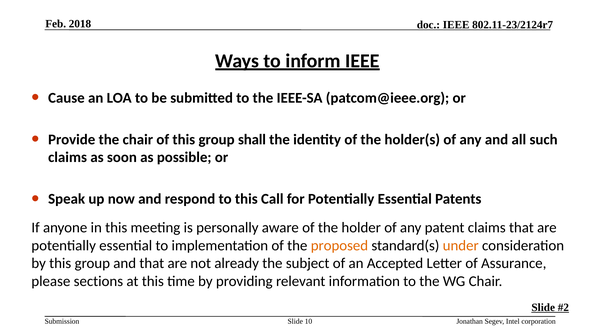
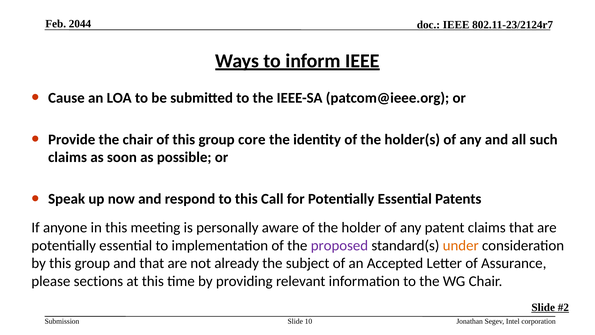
2018: 2018 -> 2044
shall: shall -> core
proposed colour: orange -> purple
